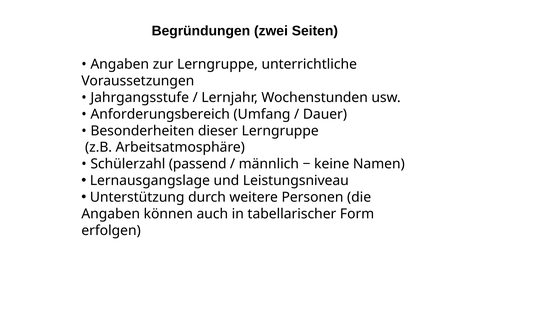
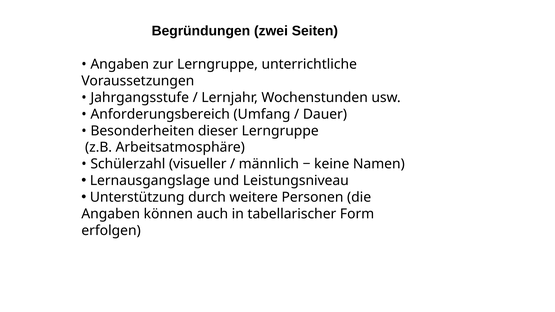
passend: passend -> visueller
